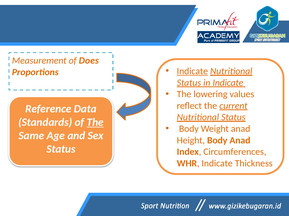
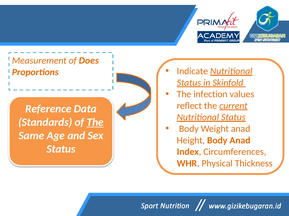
Indicate at (192, 71) underline: present -> none
in Indicate: Indicate -> Skinfold
lowering: lowering -> infection
WHR Indicate: Indicate -> Physical
